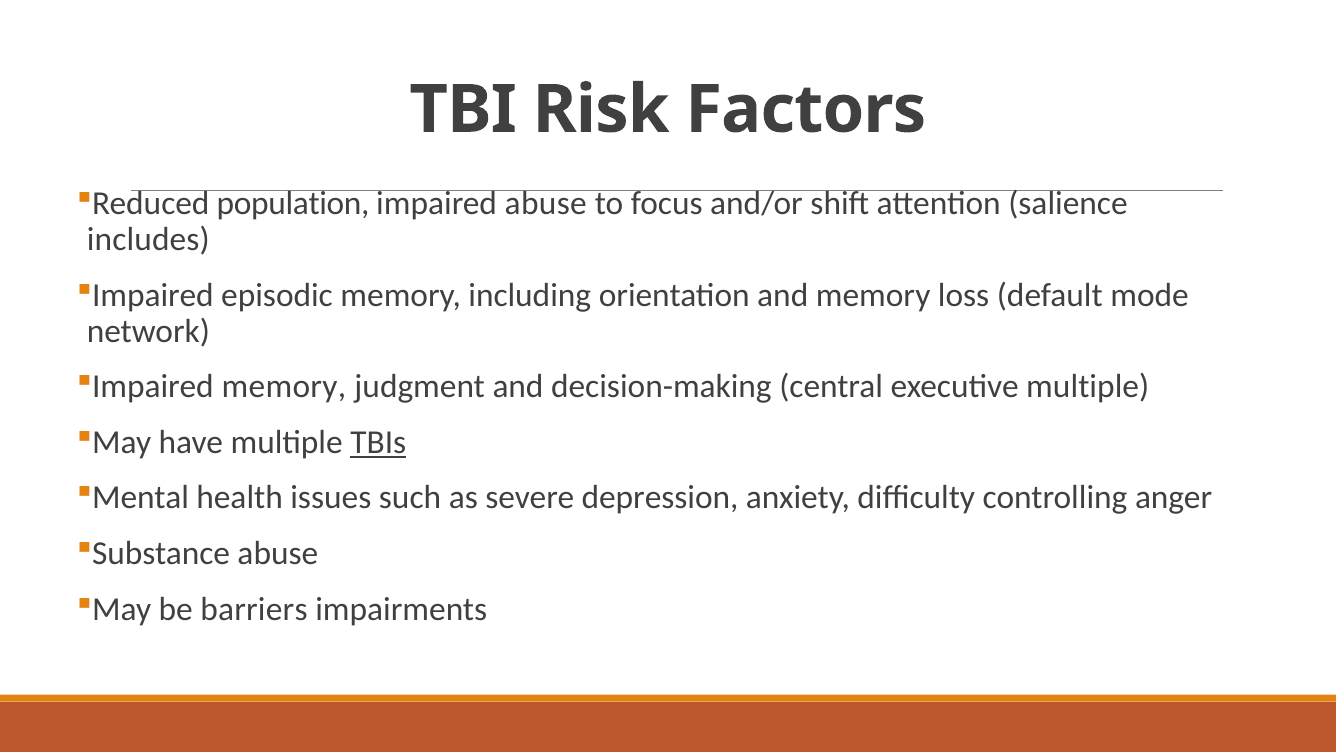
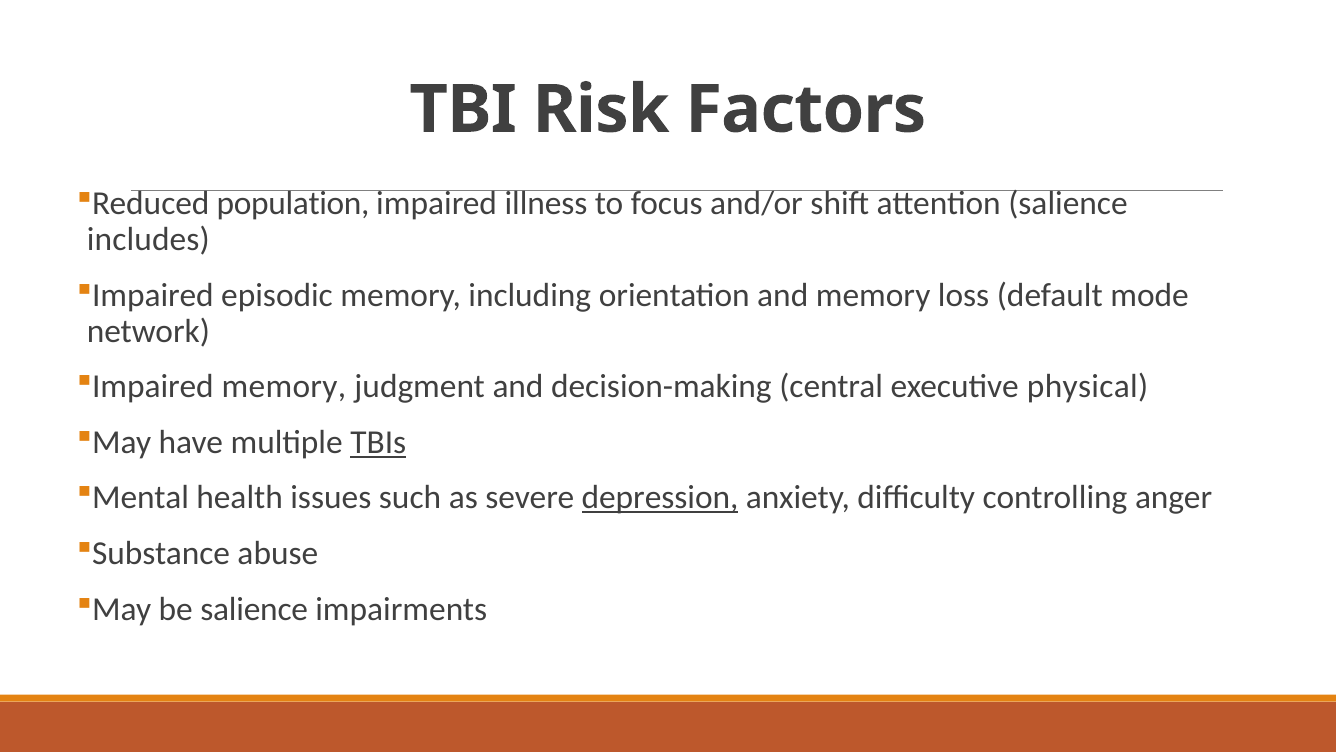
impaired abuse: abuse -> illness
executive multiple: multiple -> physical
depression underline: none -> present
be barriers: barriers -> salience
